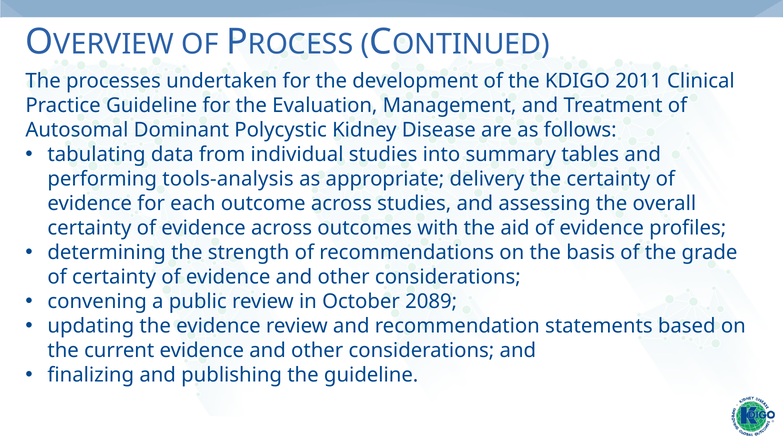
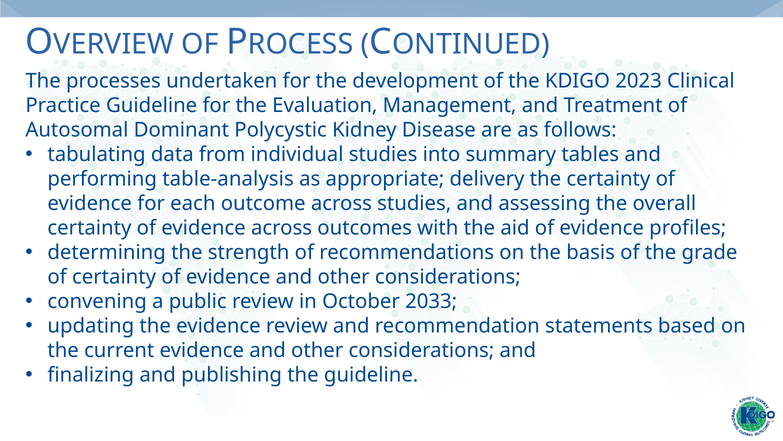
2011: 2011 -> 2023
tools-analysis: tools-analysis -> table-analysis
2089: 2089 -> 2033
